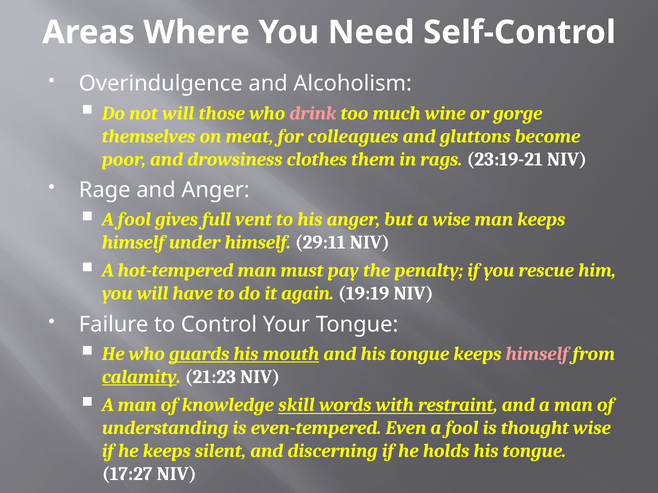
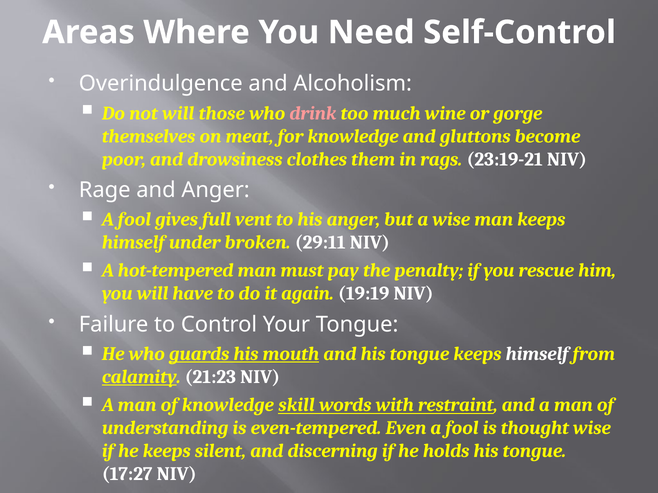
for colleagues: colleagues -> knowledge
under himself: himself -> broken
himself at (537, 354) colour: pink -> white
